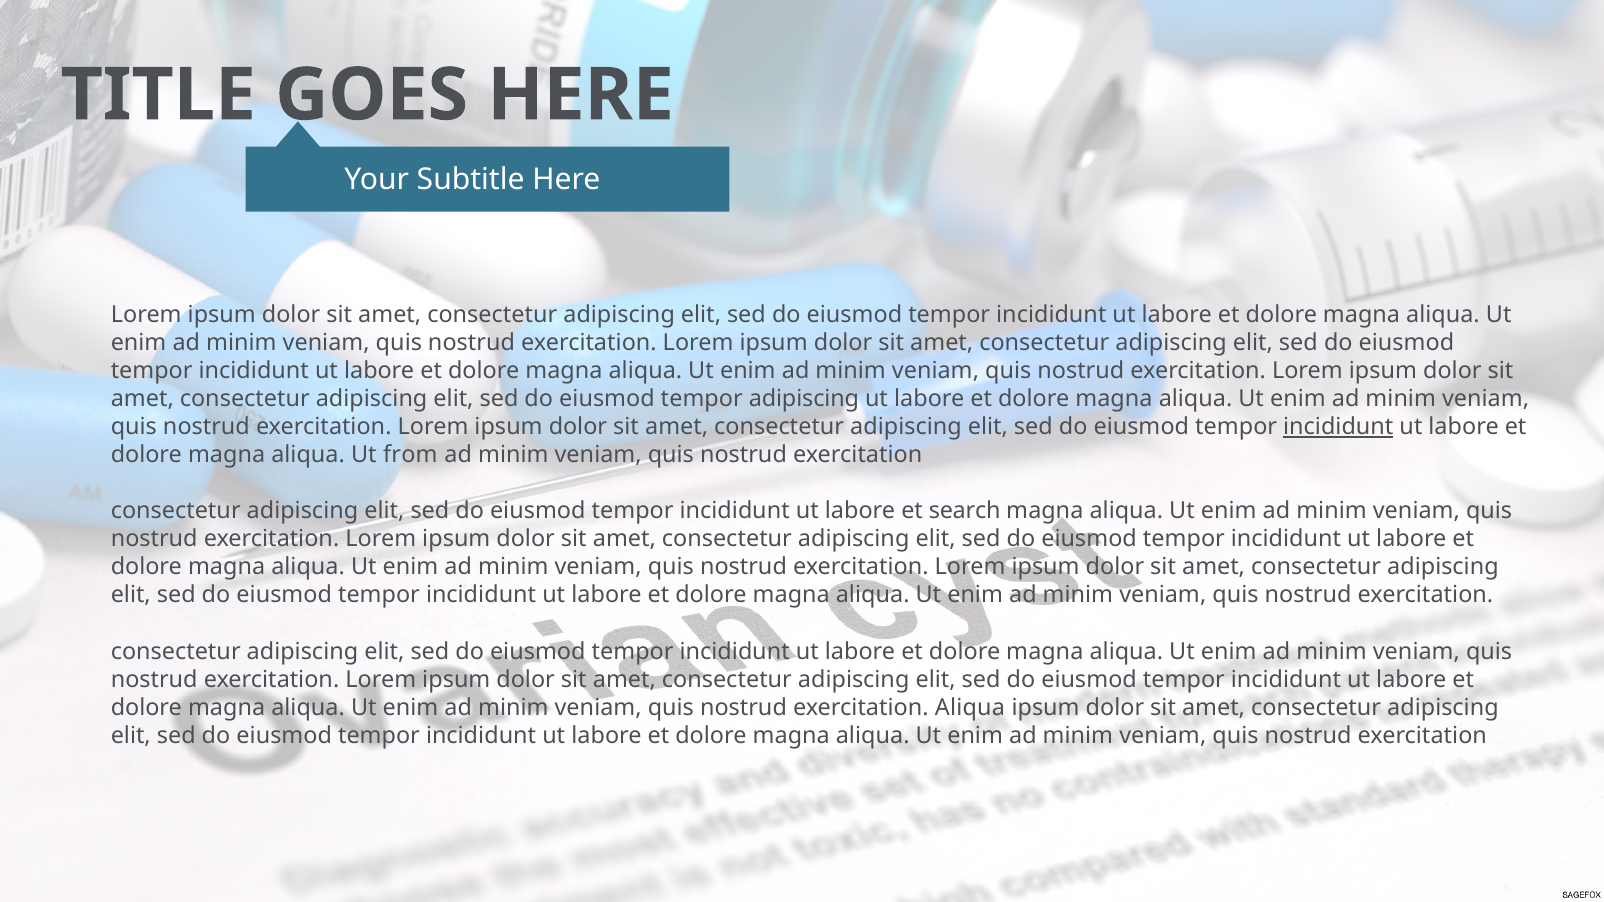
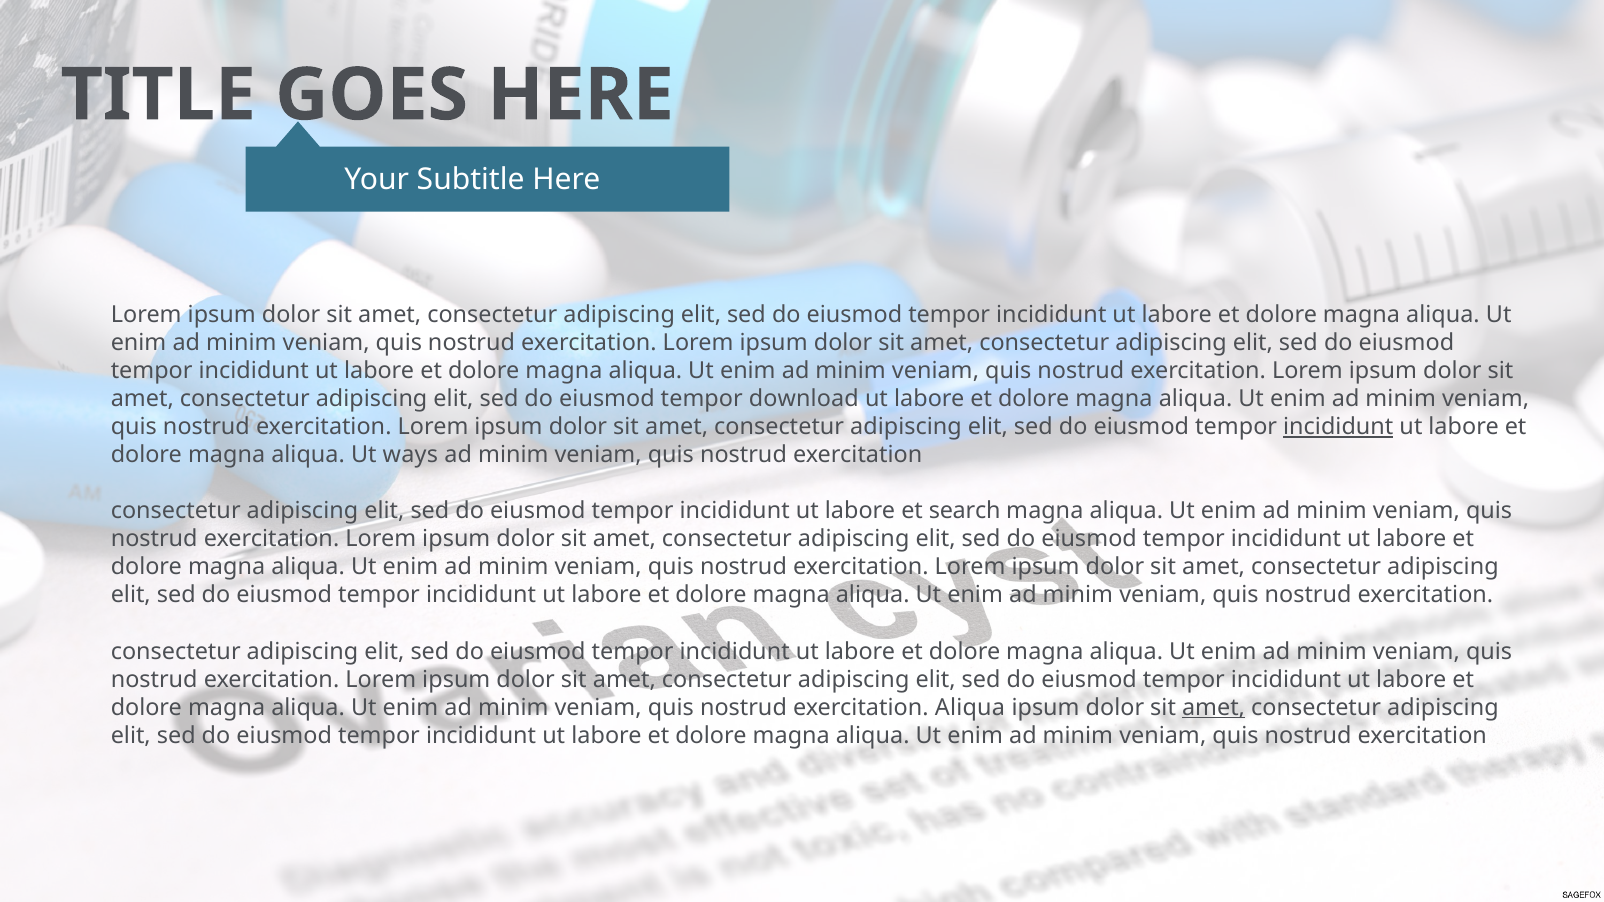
tempor adipiscing: adipiscing -> download
from: from -> ways
amet at (1214, 708) underline: none -> present
